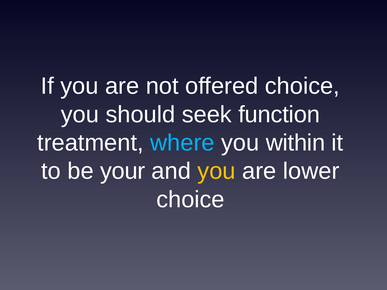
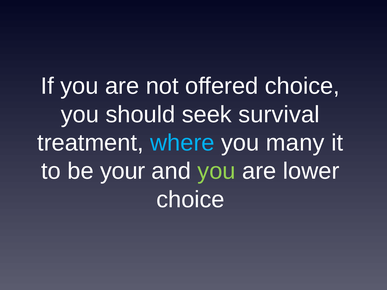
function: function -> survival
within: within -> many
you at (217, 171) colour: yellow -> light green
